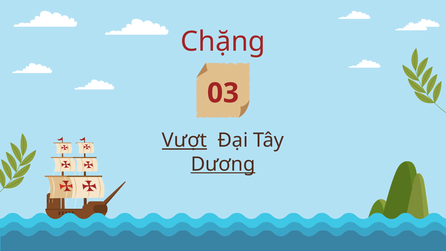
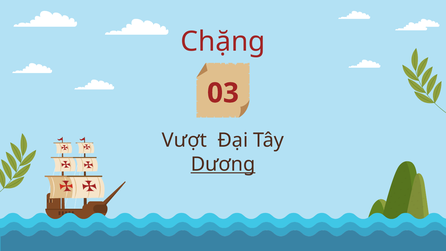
Vượt underline: present -> none
